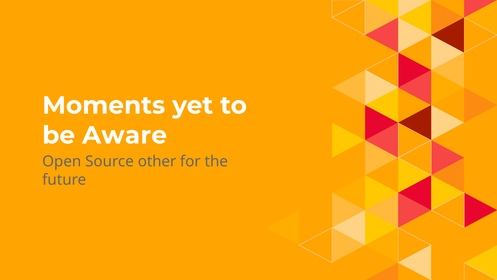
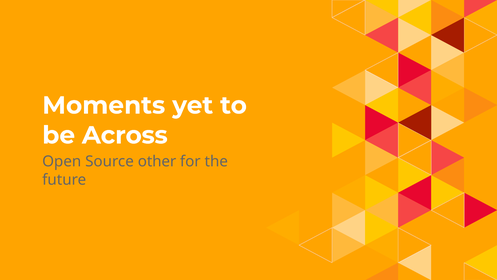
Aware: Aware -> Across
